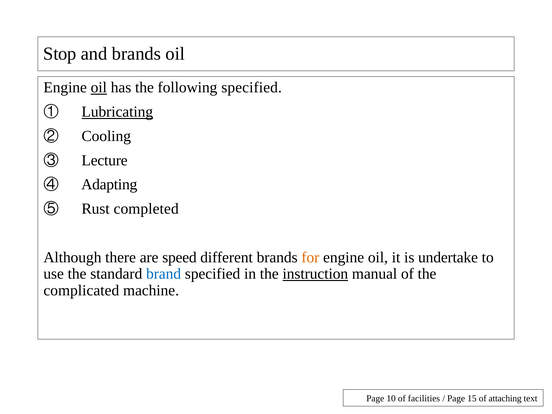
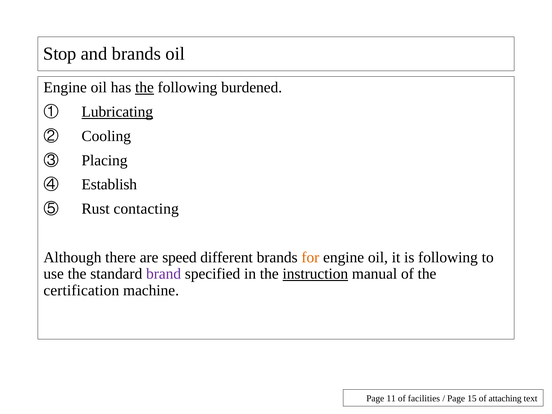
oil at (99, 88) underline: present -> none
the at (144, 88) underline: none -> present
following specified: specified -> burdened
Lecture: Lecture -> Placing
Adapting: Adapting -> Establish
completed: completed -> contacting
is undertake: undertake -> following
brand colour: blue -> purple
complicated: complicated -> certification
10: 10 -> 11
